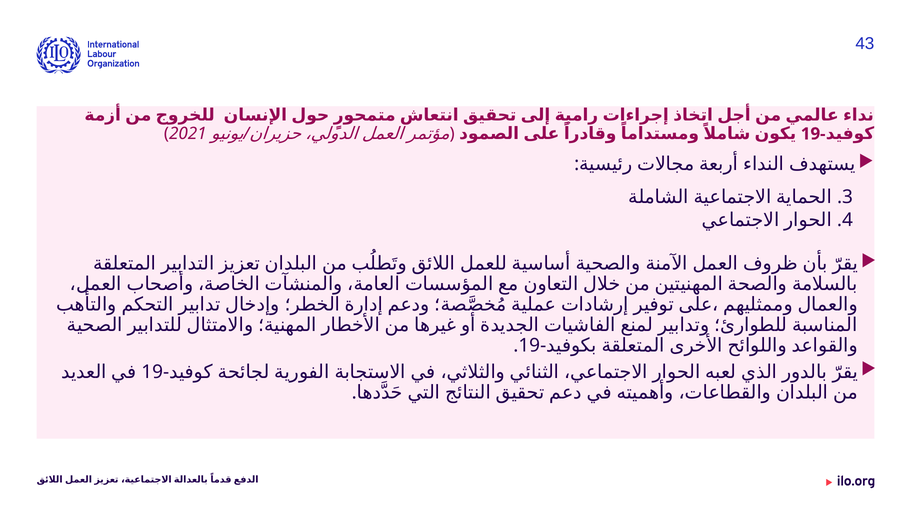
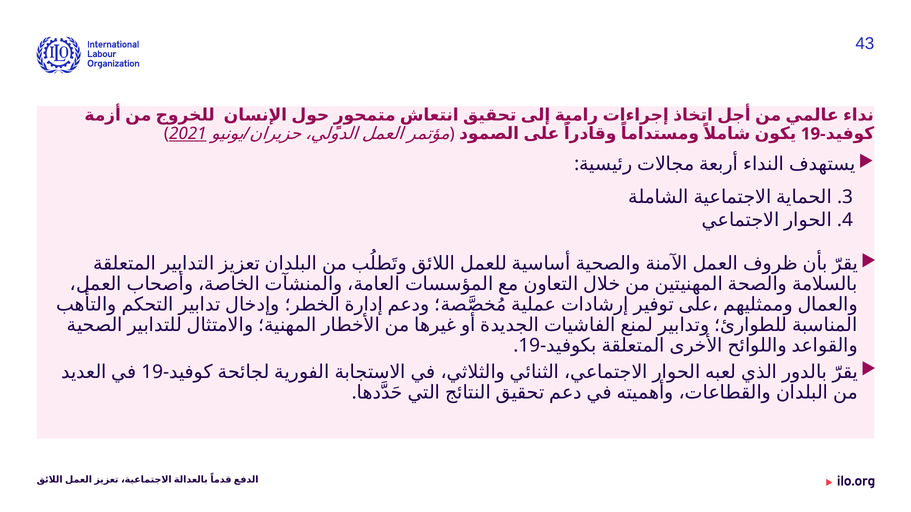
2021 underline: none -> present
